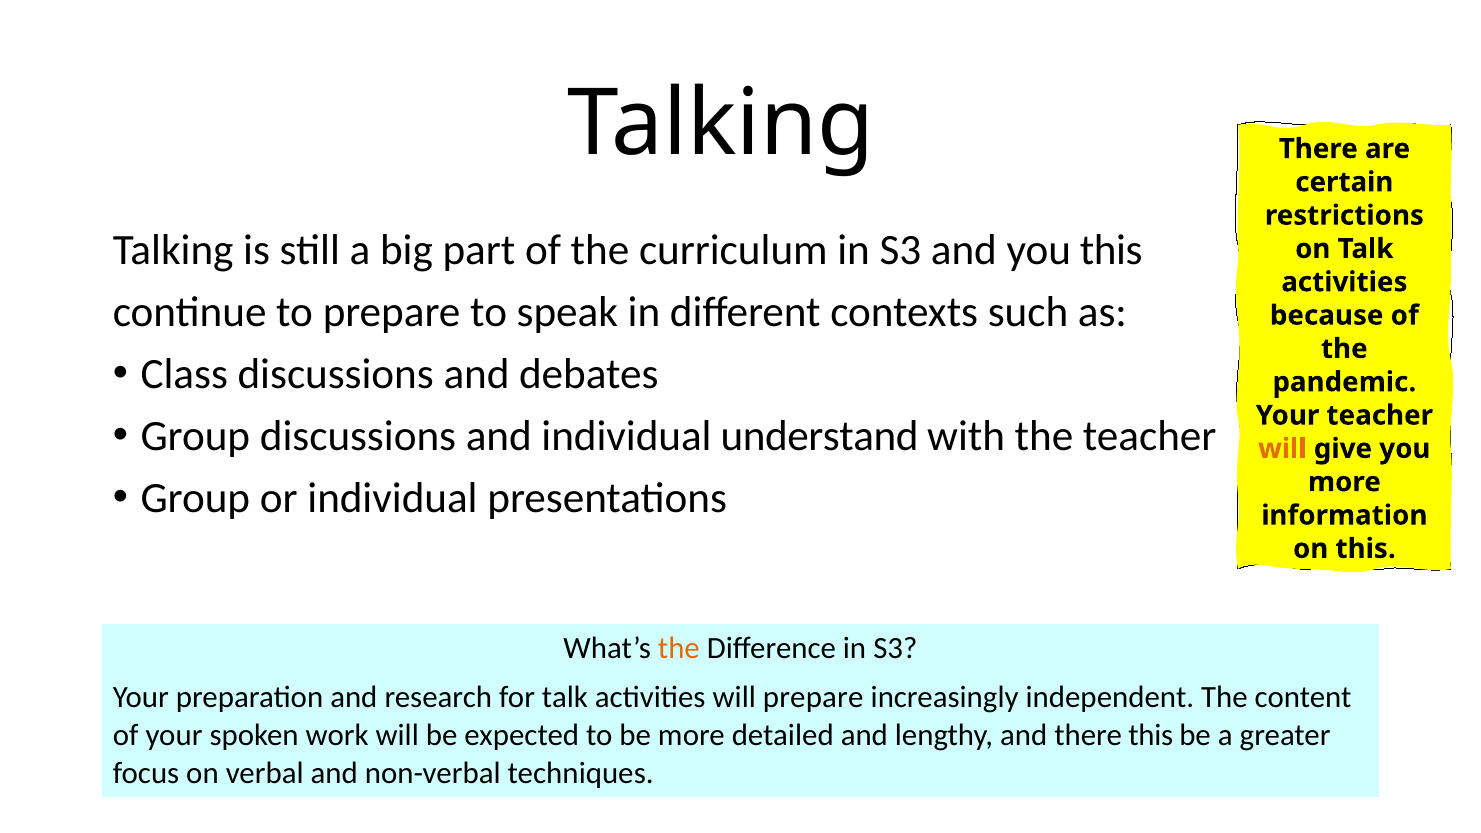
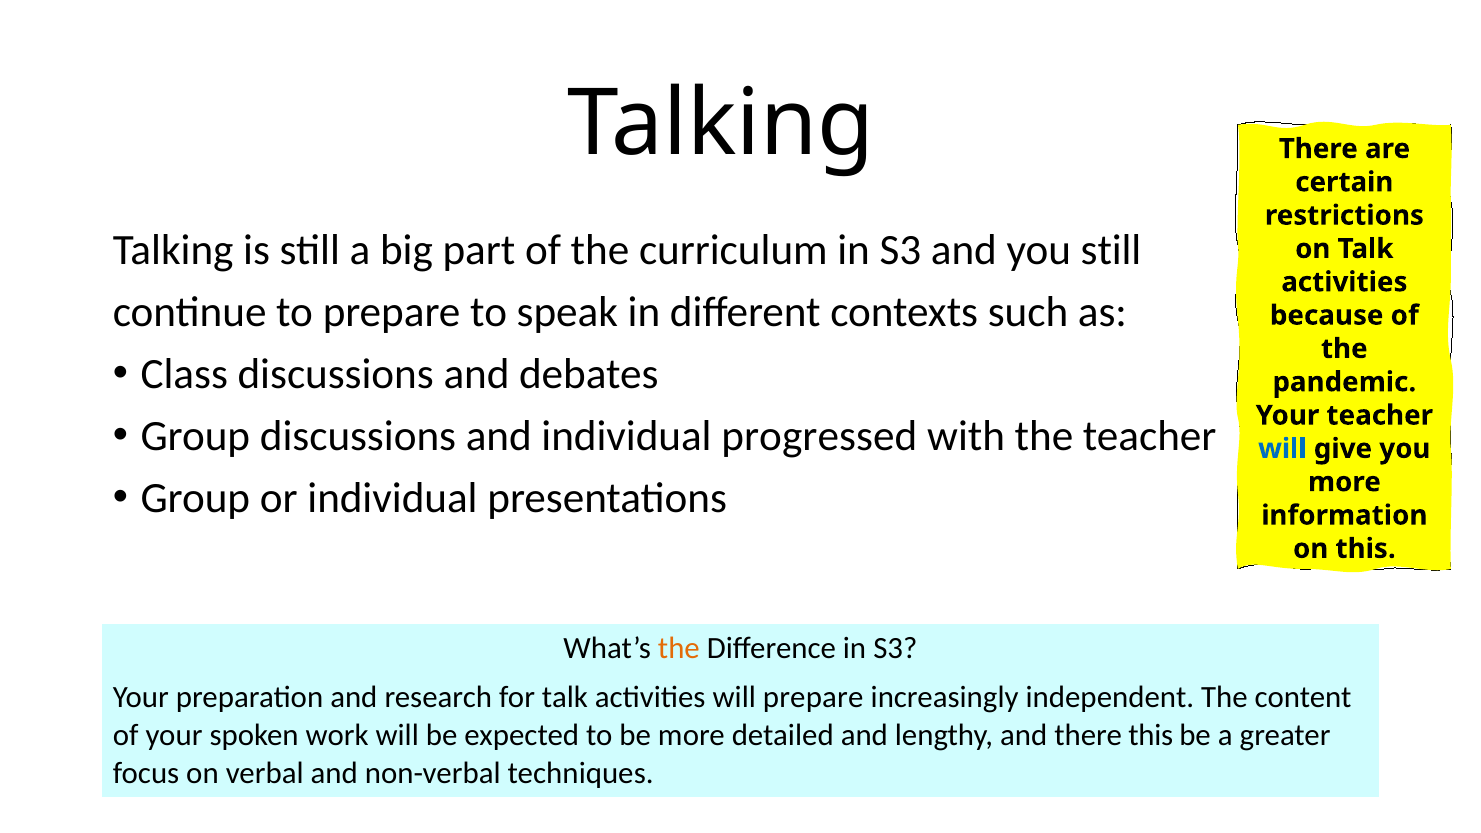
you this: this -> still
understand: understand -> progressed
will at (1282, 449) colour: orange -> blue
